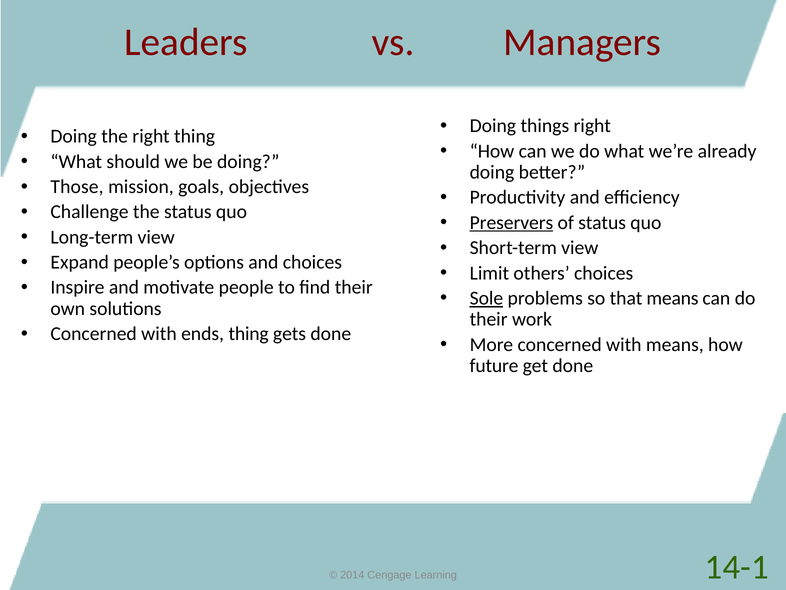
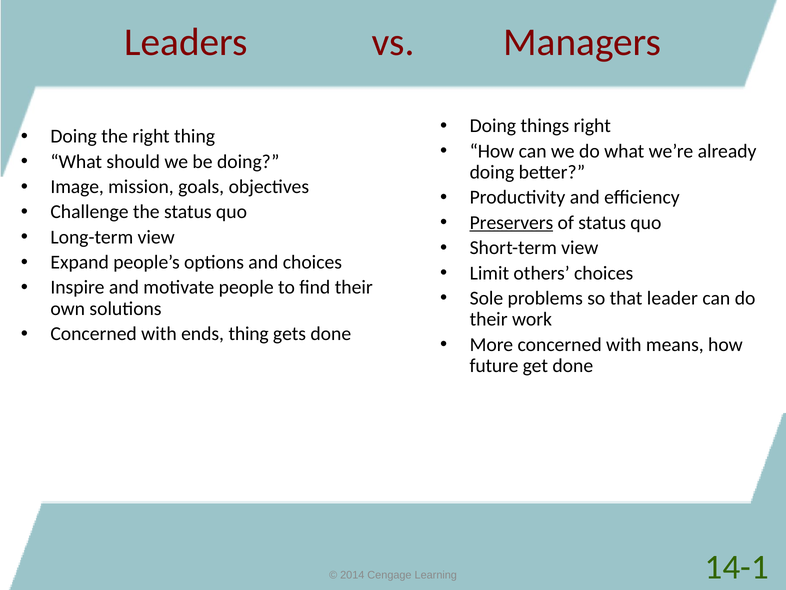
Those: Those -> Image
Sole underline: present -> none
that means: means -> leader
